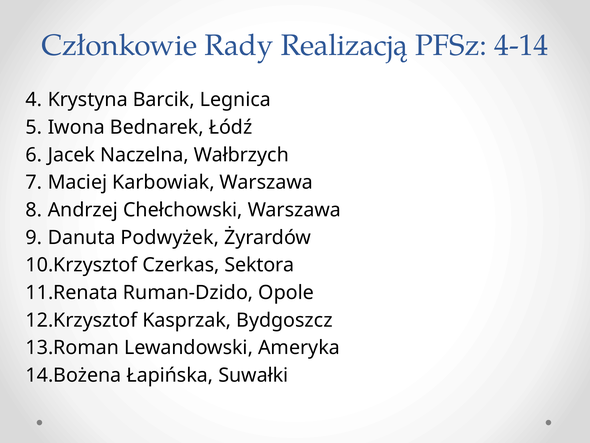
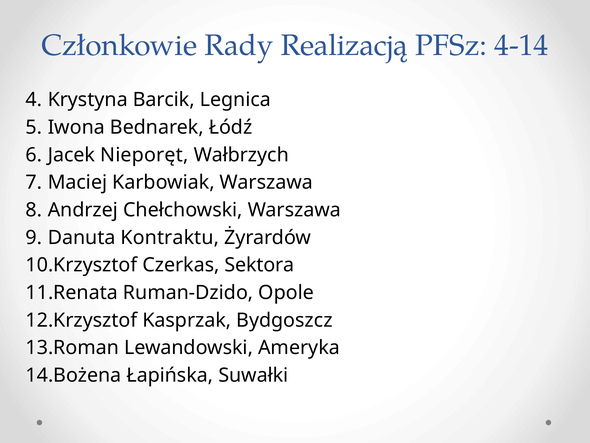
Naczelna: Naczelna -> Nieporęt
Podwyżek: Podwyżek -> Kontraktu
